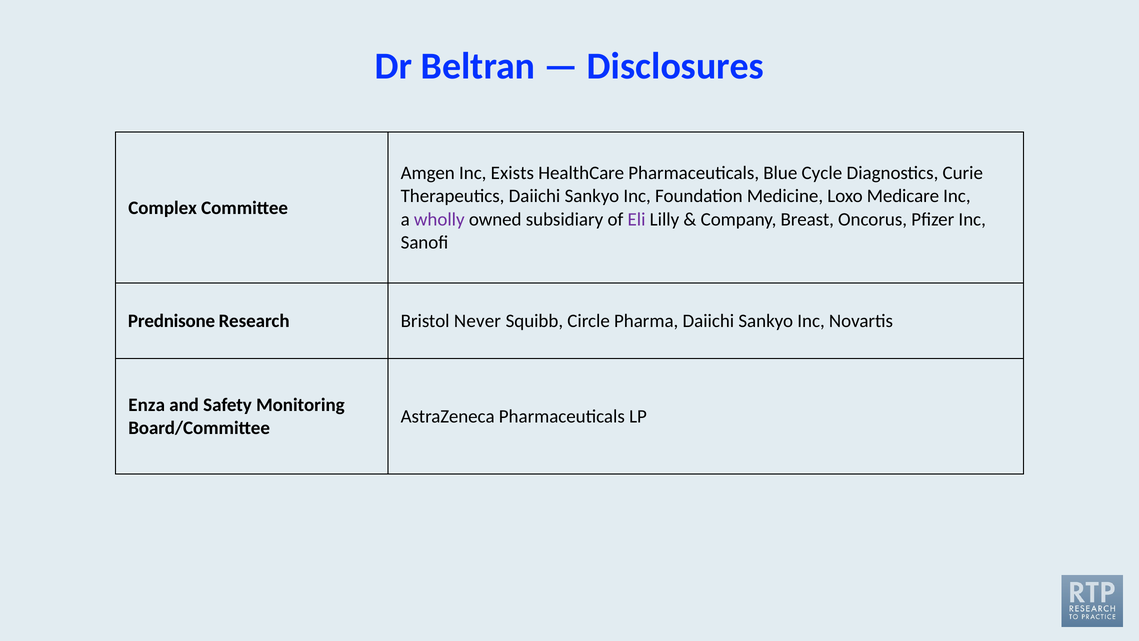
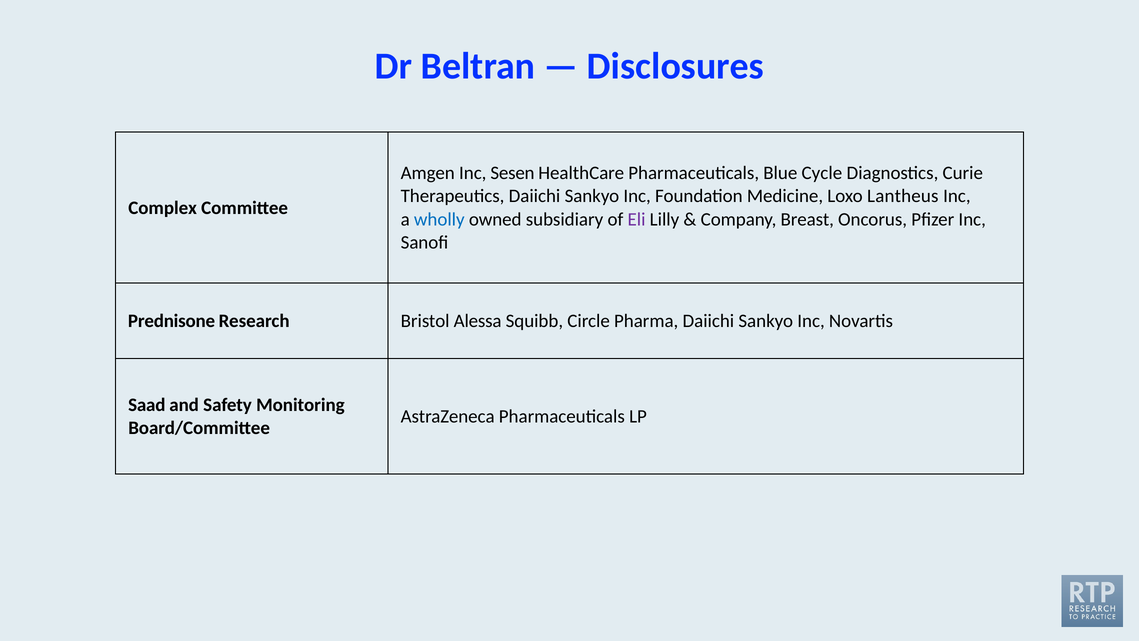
Exists: Exists -> Sesen
Medicare: Medicare -> Lantheus
wholly colour: purple -> blue
Never: Never -> Alessa
Enza: Enza -> Saad
